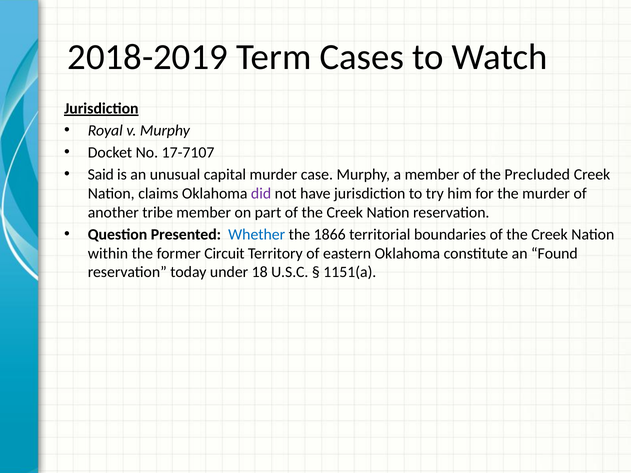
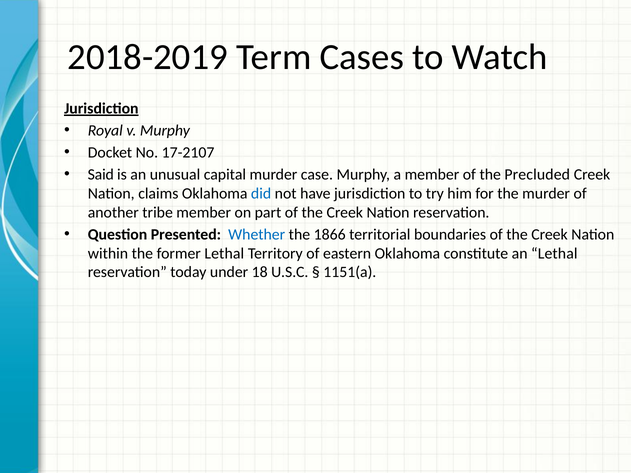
17-7107: 17-7107 -> 17-2107
did colour: purple -> blue
former Circuit: Circuit -> Lethal
an Found: Found -> Lethal
